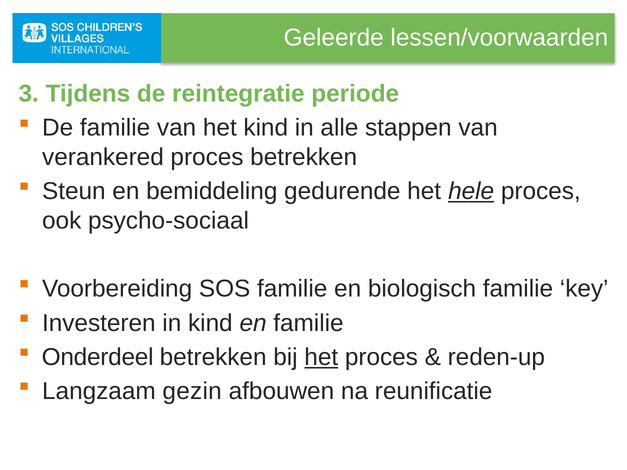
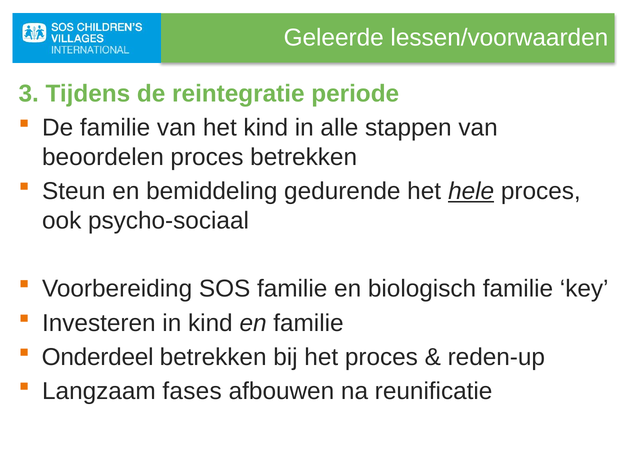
verankered: verankered -> beoordelen
het at (321, 357) underline: present -> none
gezin: gezin -> fases
